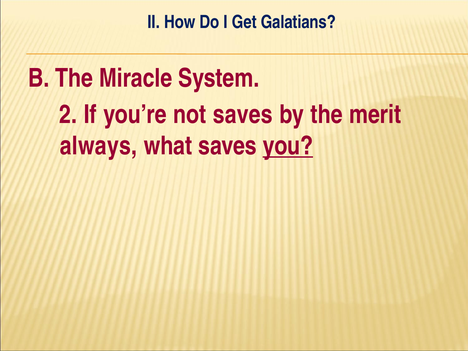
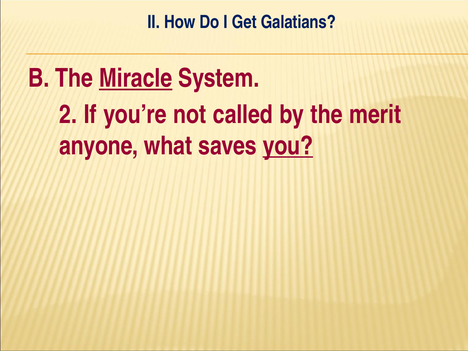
Miracle underline: none -> present
not saves: saves -> called
always: always -> anyone
